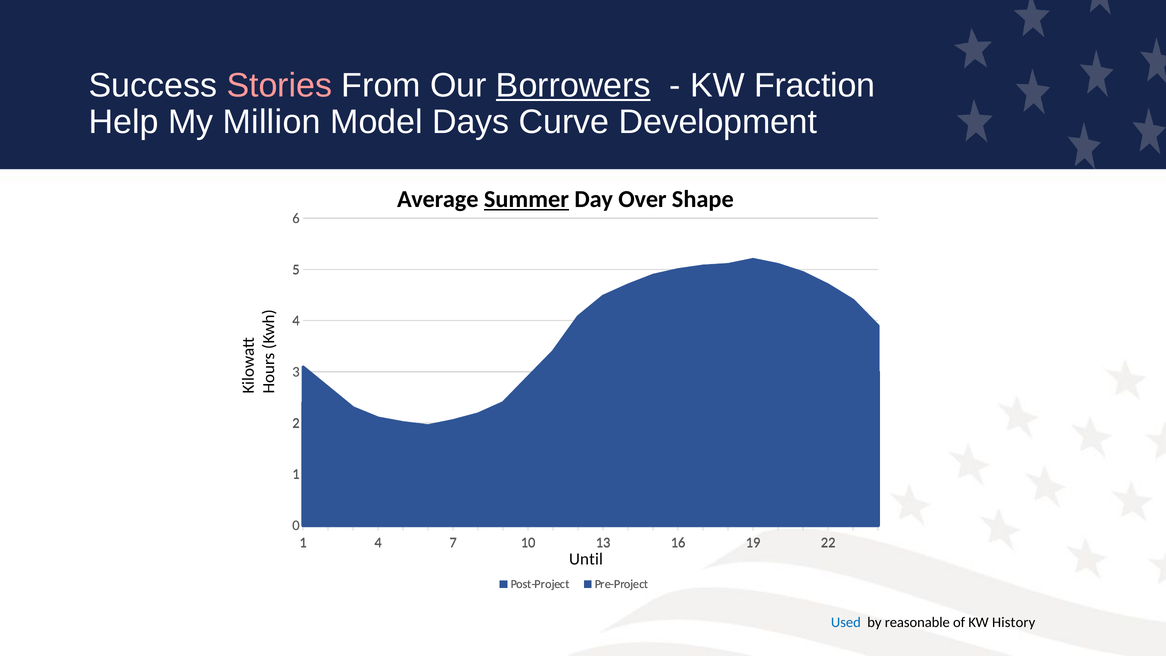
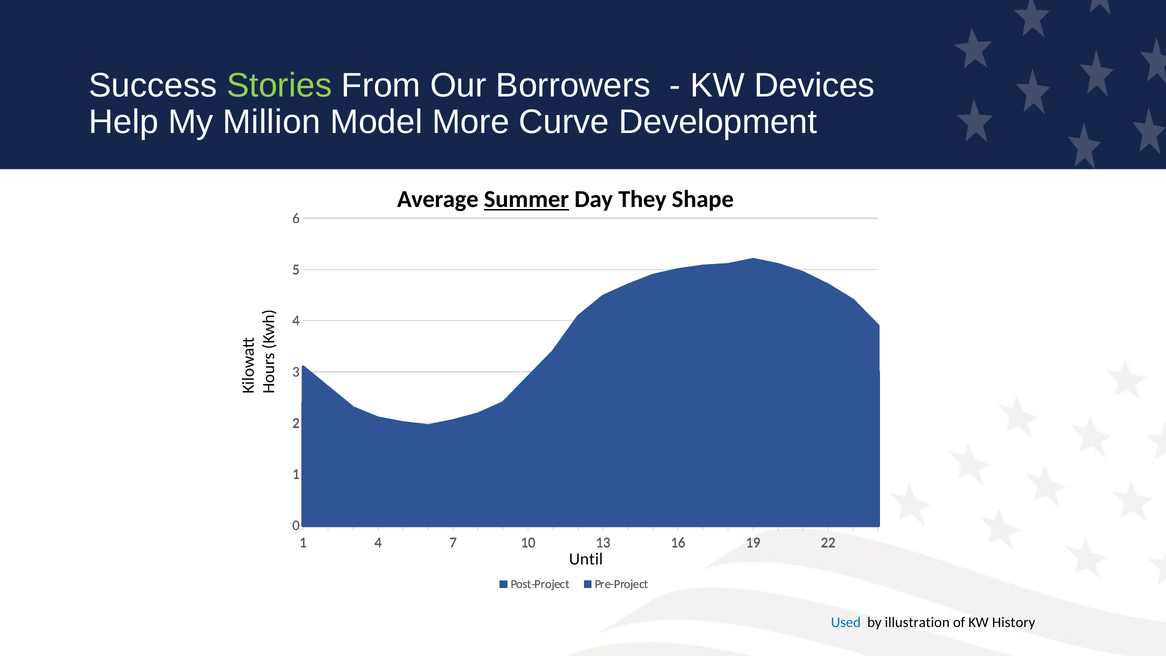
Stories colour: pink -> light green
Borrowers underline: present -> none
Fraction: Fraction -> Devices
Days: Days -> More
Over: Over -> They
reasonable: reasonable -> illustration
